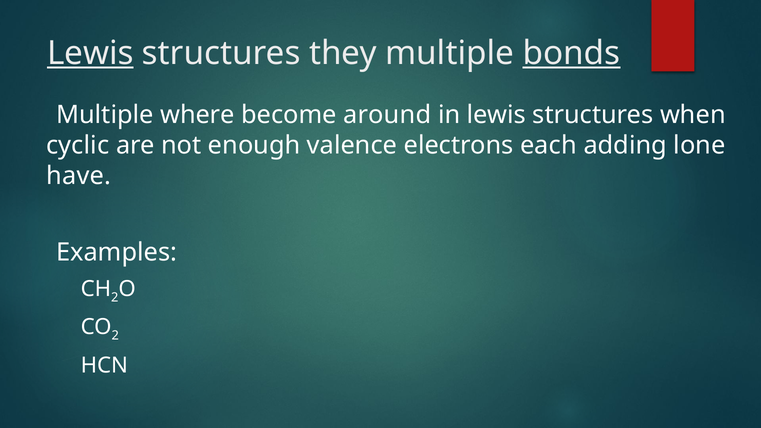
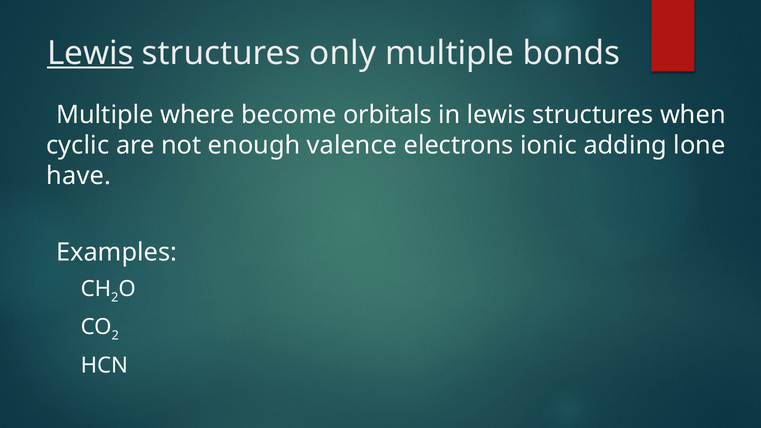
they: they -> only
bonds underline: present -> none
around: around -> orbitals
each: each -> ionic
